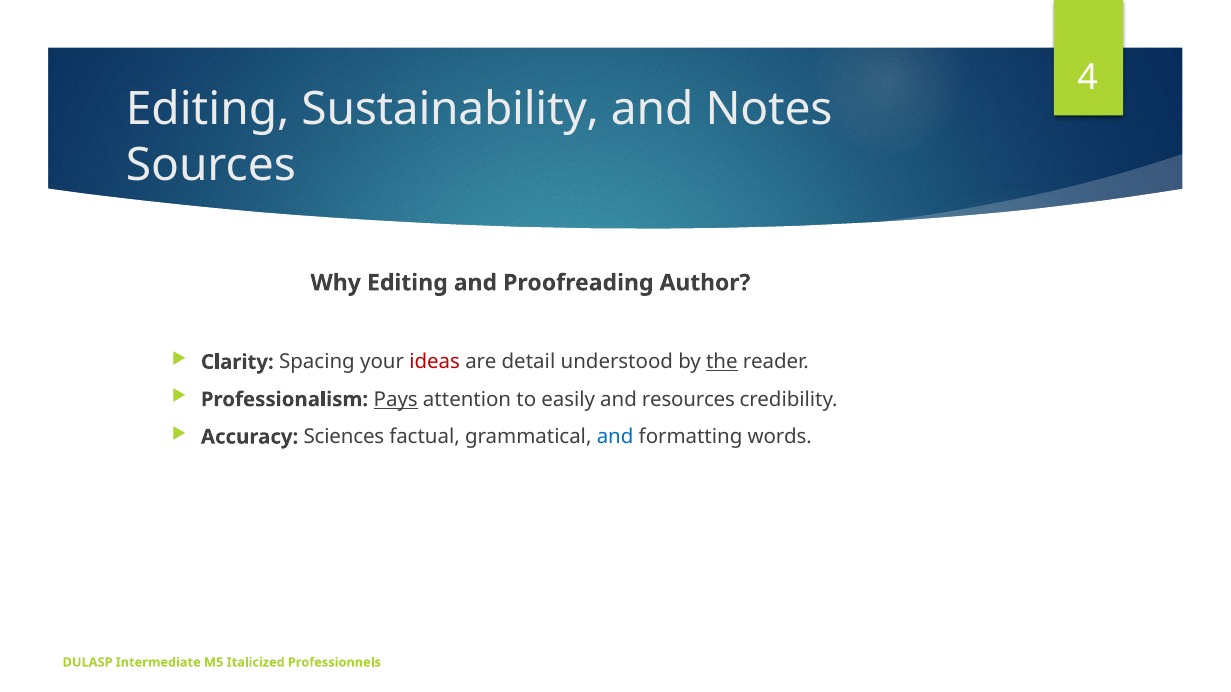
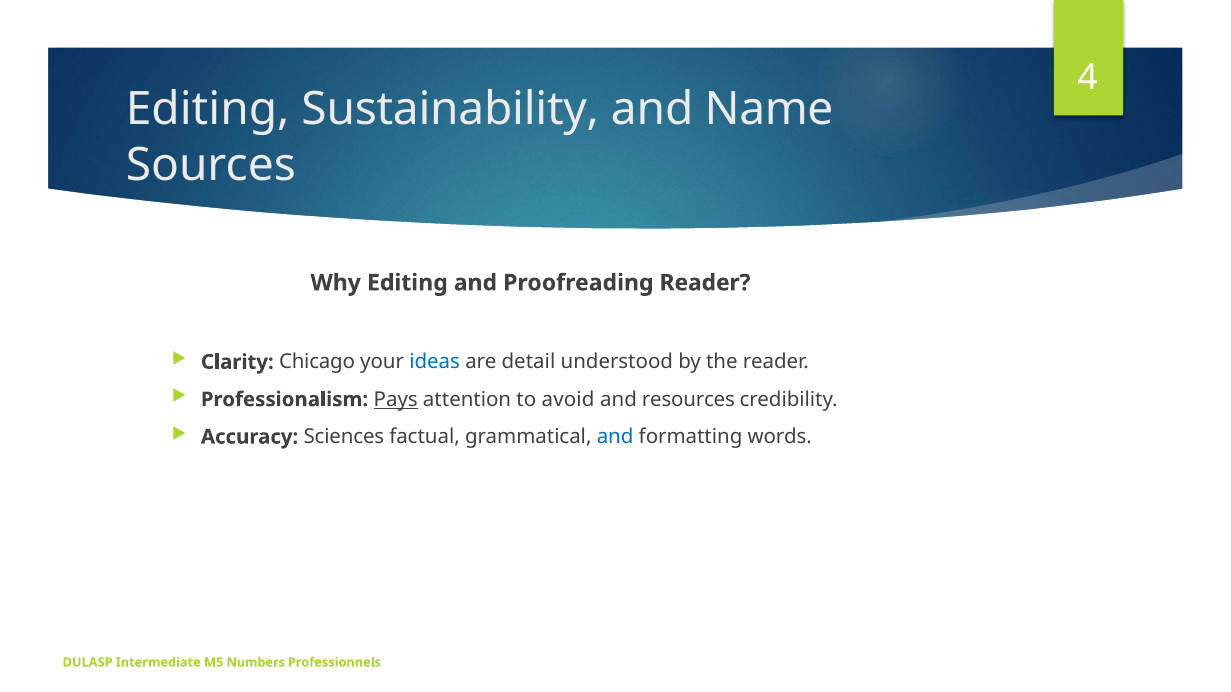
Notes: Notes -> Name
Proofreading Author: Author -> Reader
Spacing: Spacing -> Chicago
ideas colour: red -> blue
the underline: present -> none
easily: easily -> avoid
Italicized: Italicized -> Numbers
